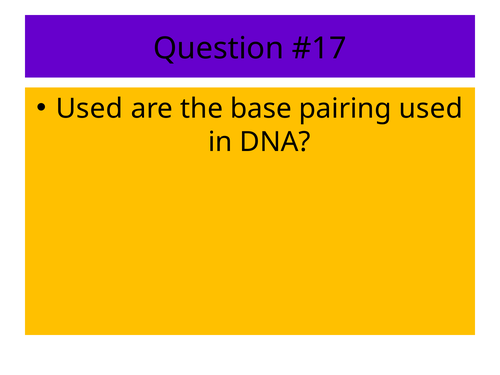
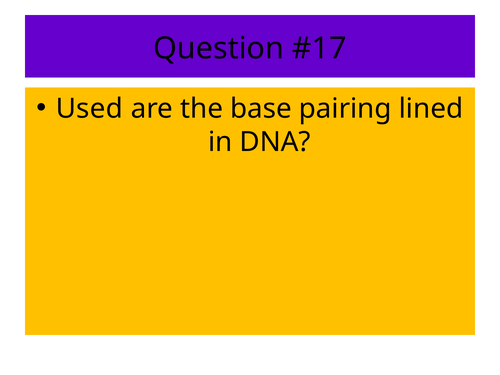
pairing used: used -> lined
